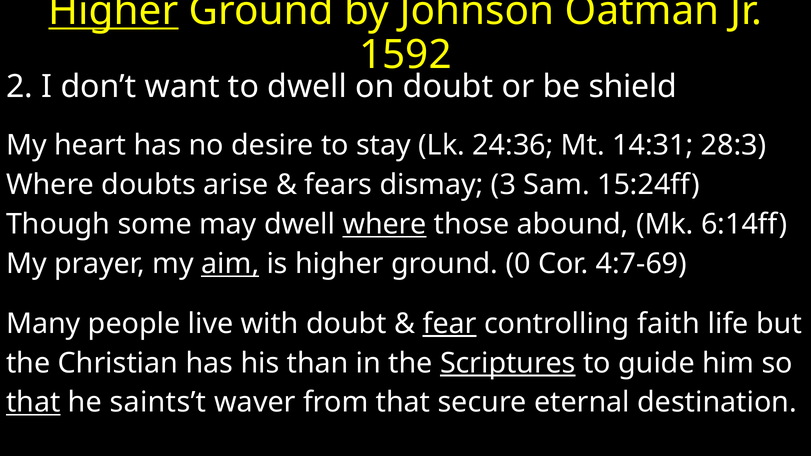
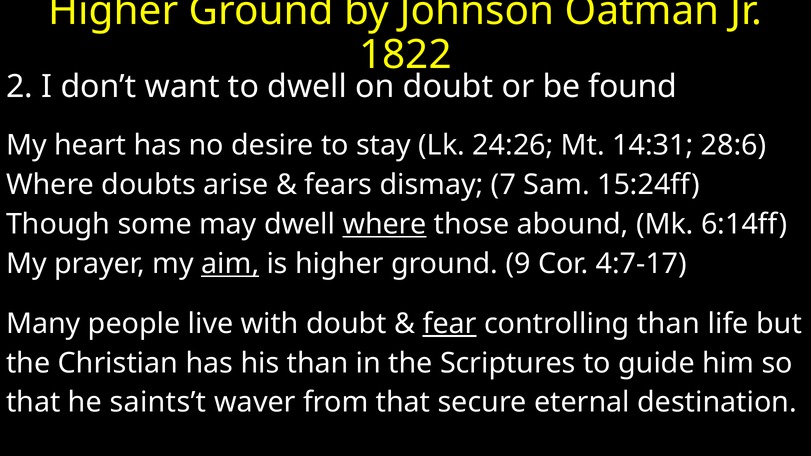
Higher at (113, 11) underline: present -> none
1592: 1592 -> 1822
shield: shield -> found
24:36: 24:36 -> 24:26
28:3: 28:3 -> 28:6
3: 3 -> 7
0: 0 -> 9
4:7-69: 4:7-69 -> 4:7-17
controlling faith: faith -> than
Scriptures underline: present -> none
that at (33, 403) underline: present -> none
